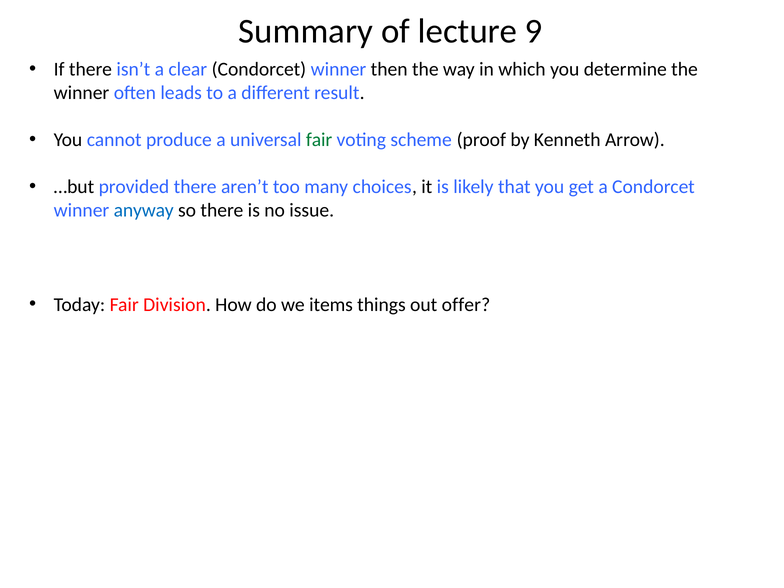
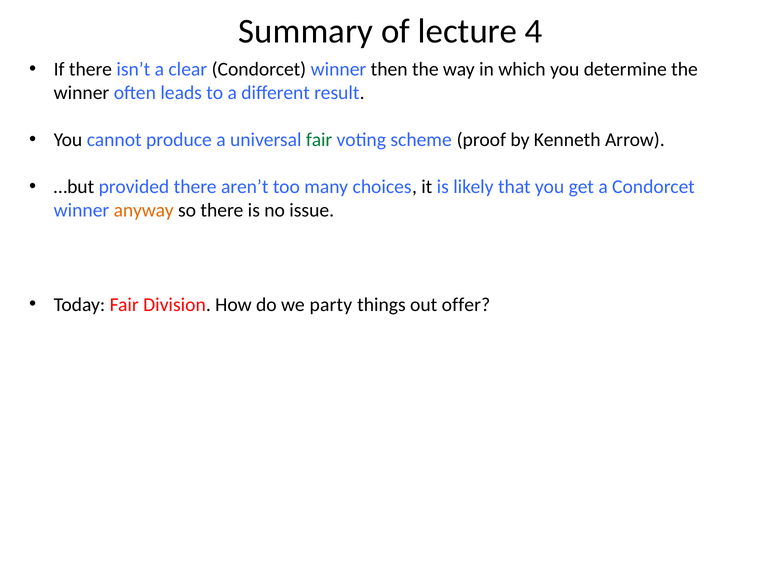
9: 9 -> 4
anyway colour: blue -> orange
items: items -> party
